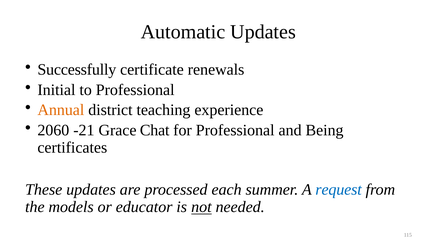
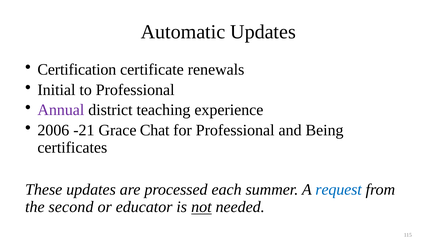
Successfully: Successfully -> Certification
Annual colour: orange -> purple
2060: 2060 -> 2006
models: models -> second
